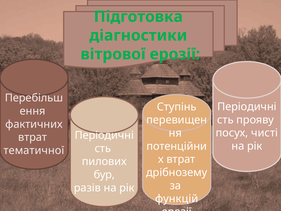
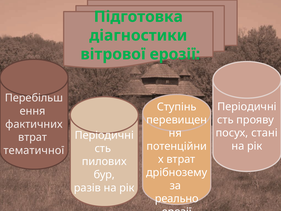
чисті: чисті -> стані
функцій: функцій -> реально
